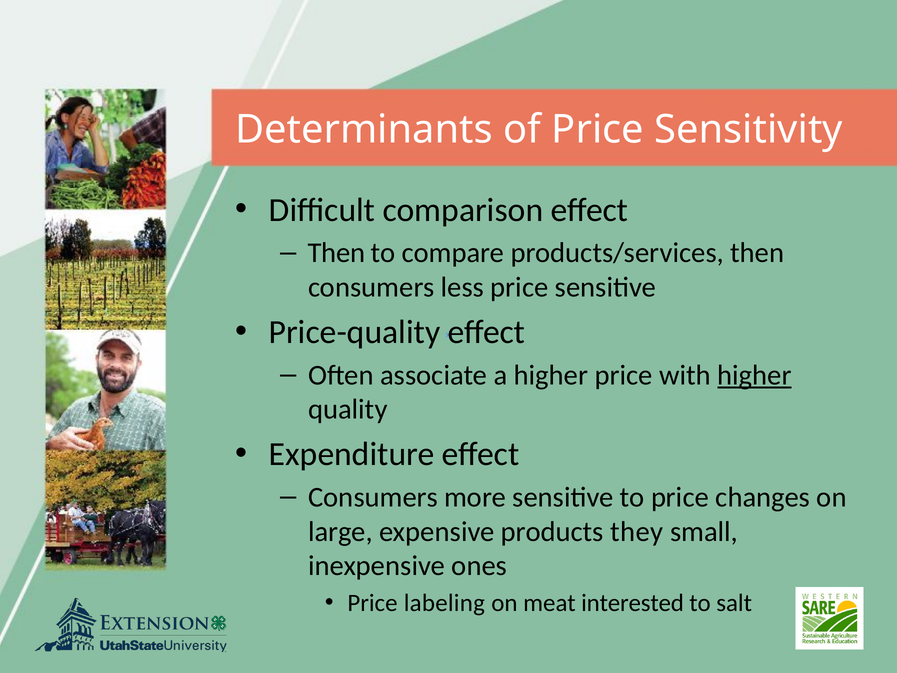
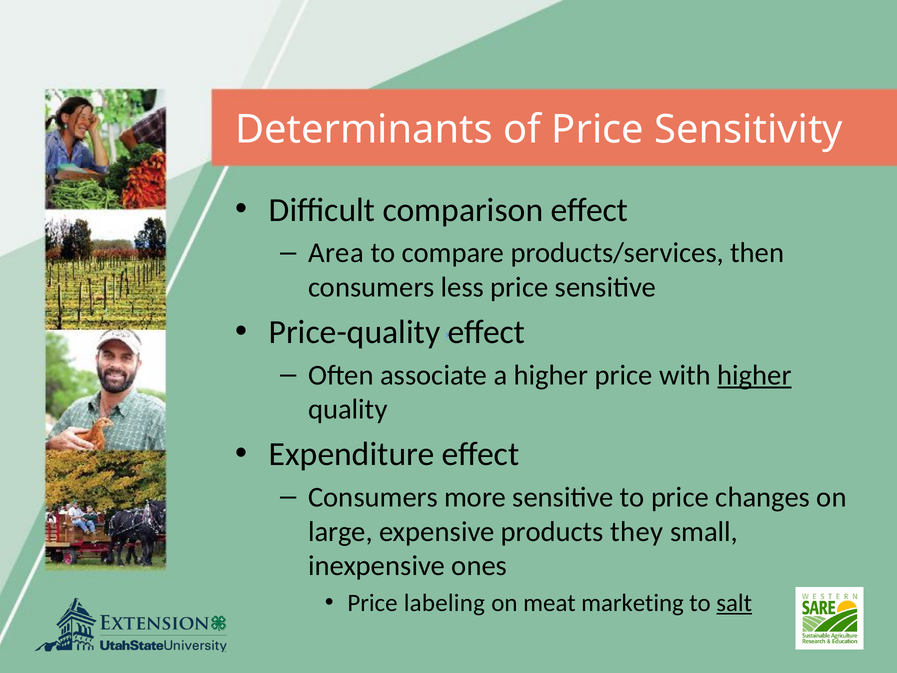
Then at (336, 253): Then -> Area
interested: interested -> marketing
salt underline: none -> present
